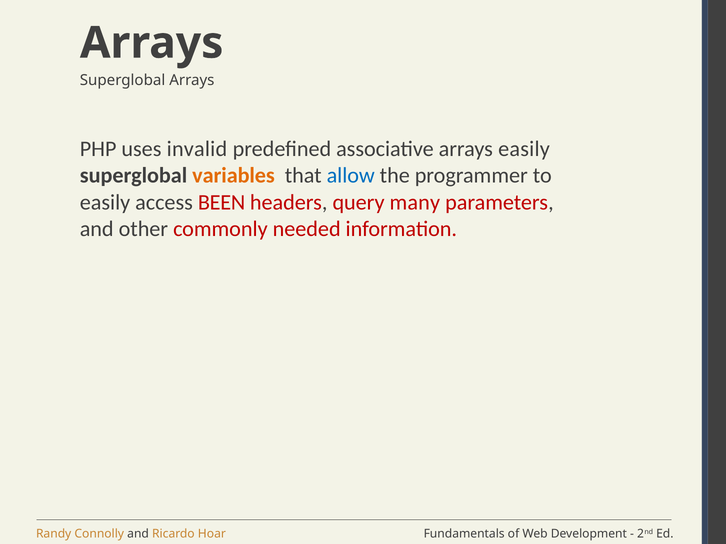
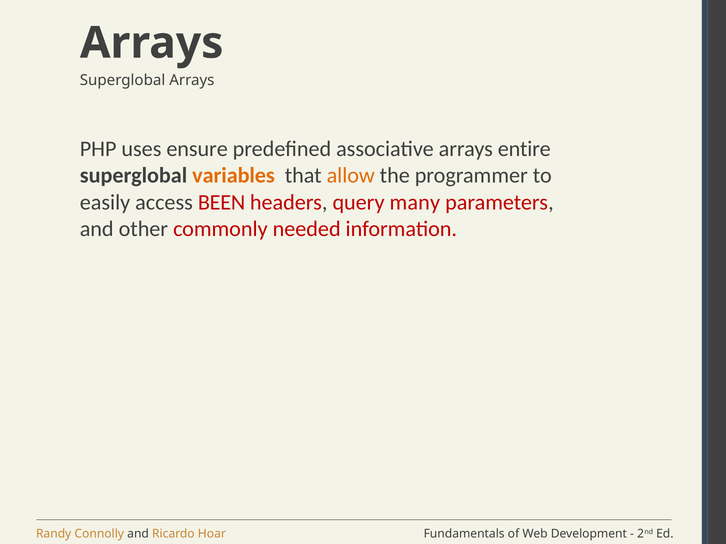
invalid: invalid -> ensure
arrays easily: easily -> entire
allow colour: blue -> orange
